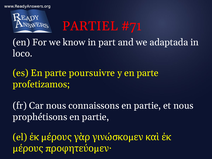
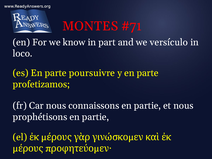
PARTIEL: PARTIEL -> MONTES
adaptada: adaptada -> versículo
